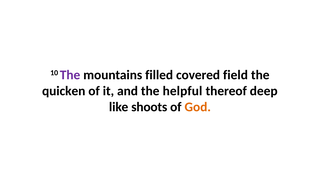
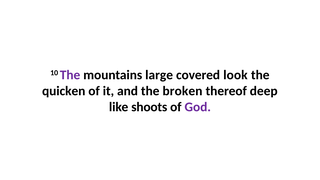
filled: filled -> large
field: field -> look
helpful: helpful -> broken
God colour: orange -> purple
